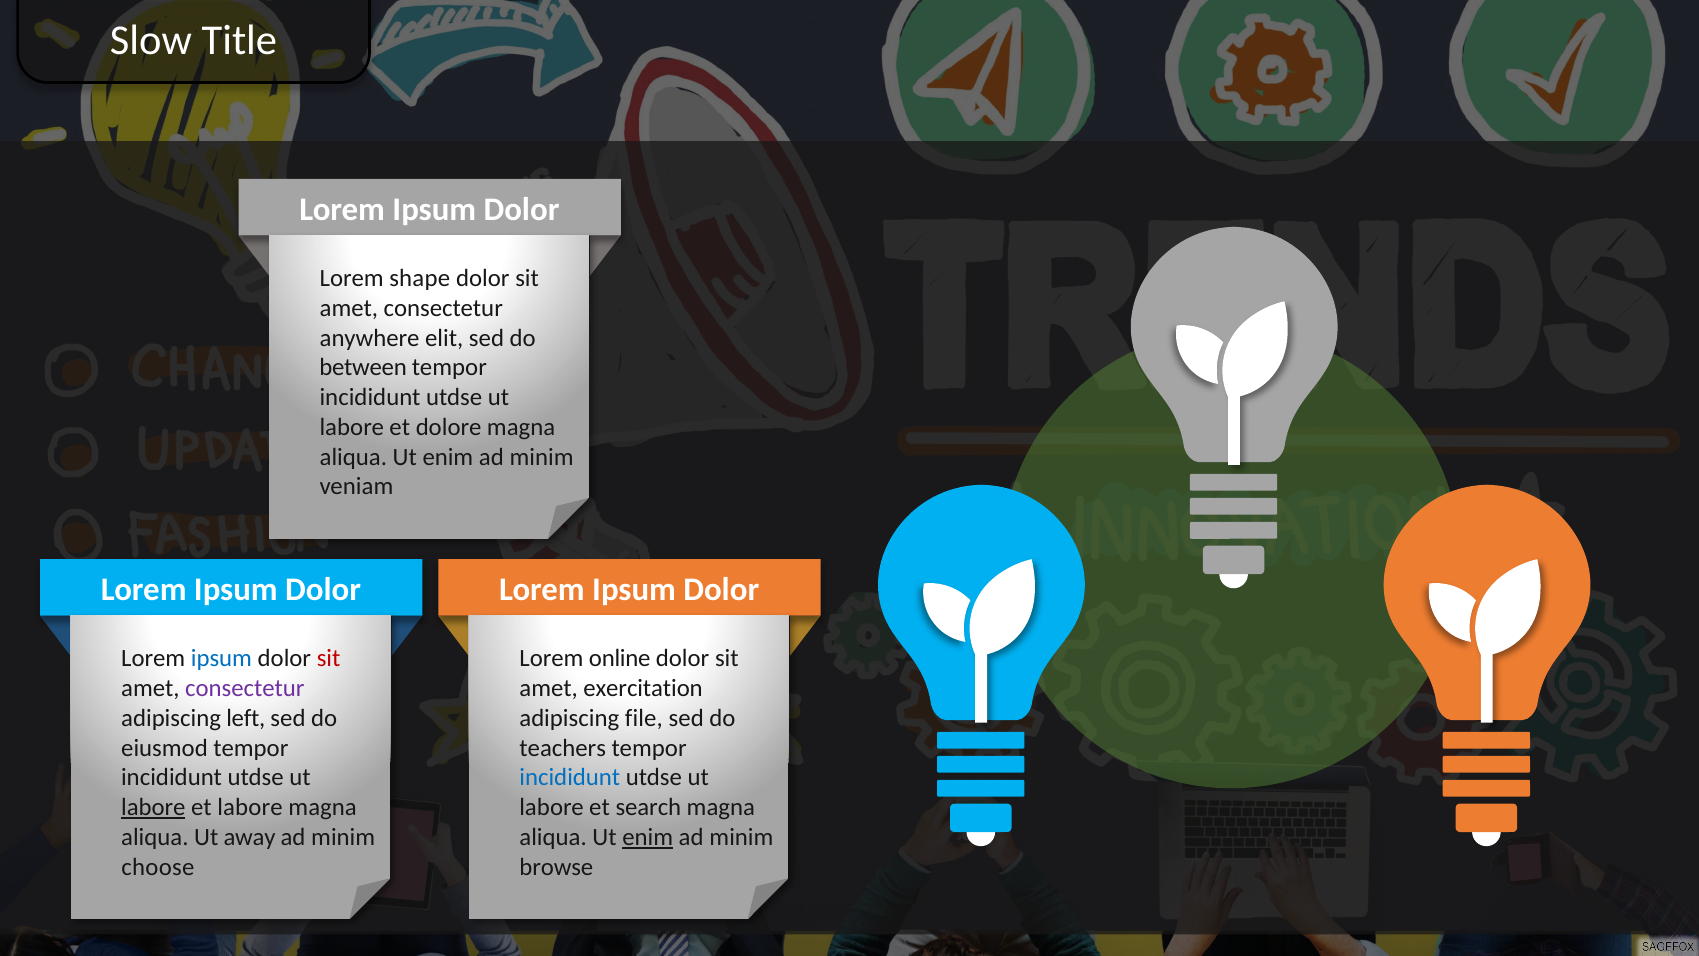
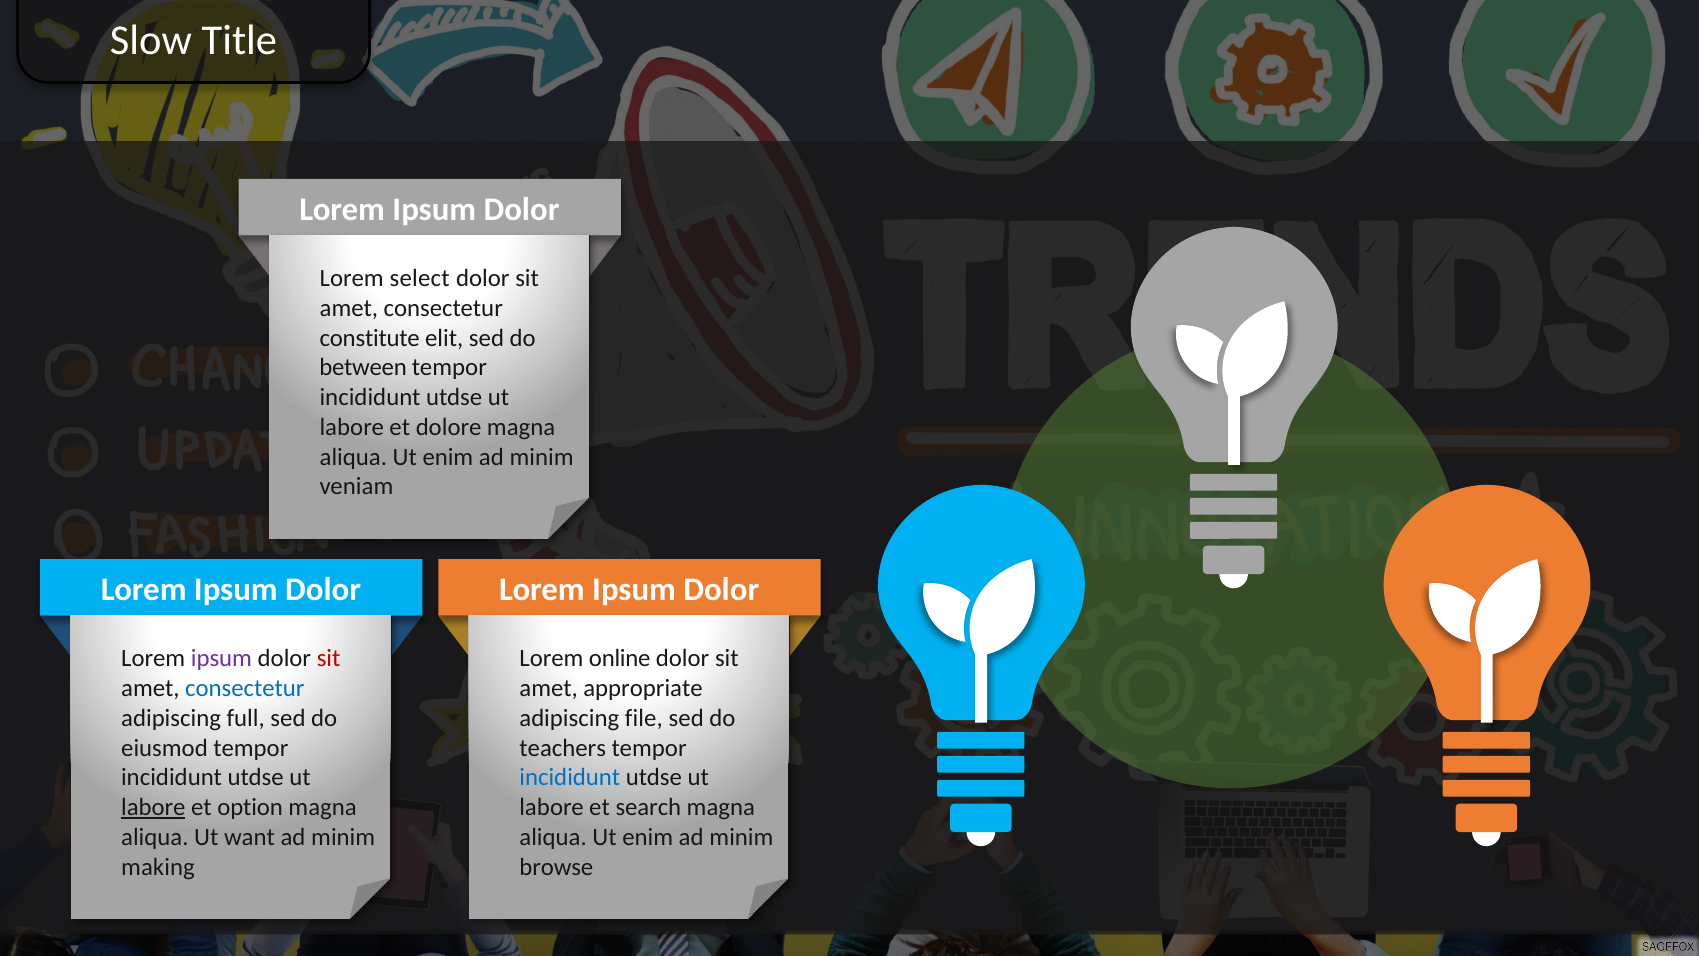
shape: shape -> select
anywhere: anywhere -> constitute
ipsum at (221, 659) colour: blue -> purple
consectetur at (245, 688) colour: purple -> blue
exercitation: exercitation -> appropriate
left: left -> full
et labore: labore -> option
away: away -> want
enim at (648, 837) underline: present -> none
choose: choose -> making
